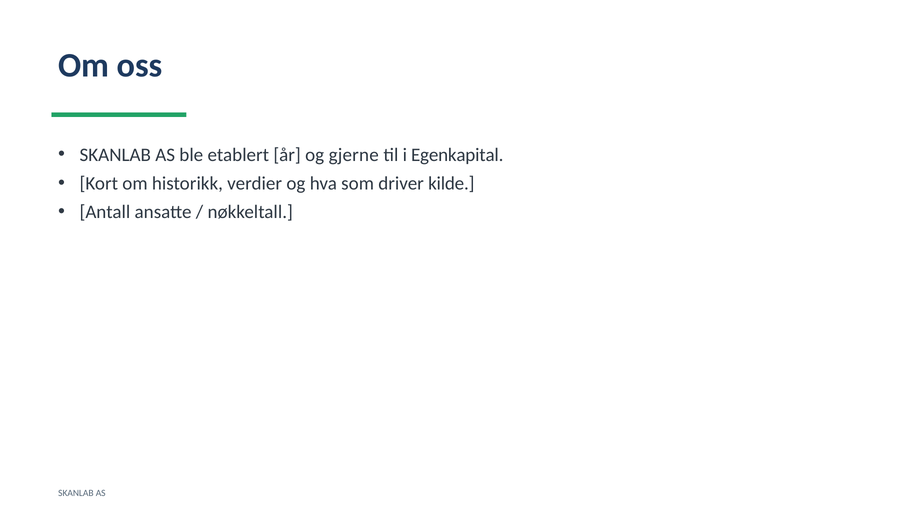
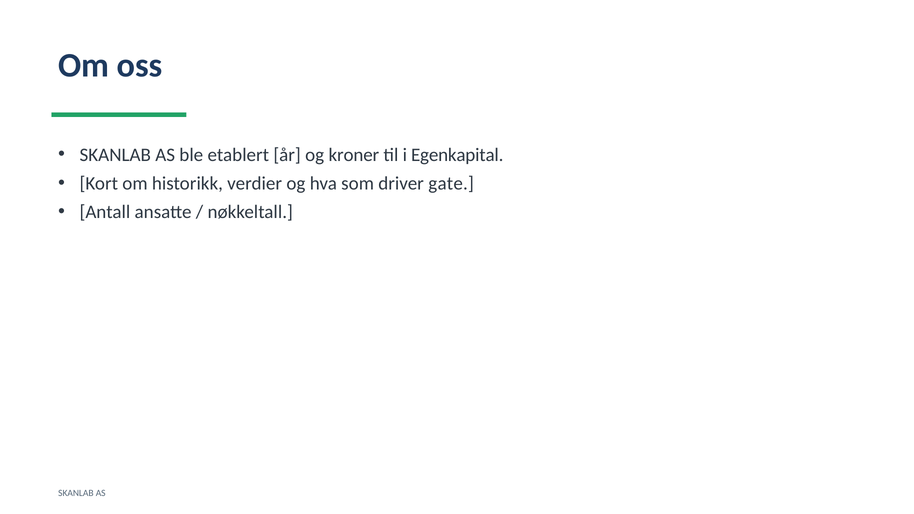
gjerne: gjerne -> kroner
kilde: kilde -> gate
